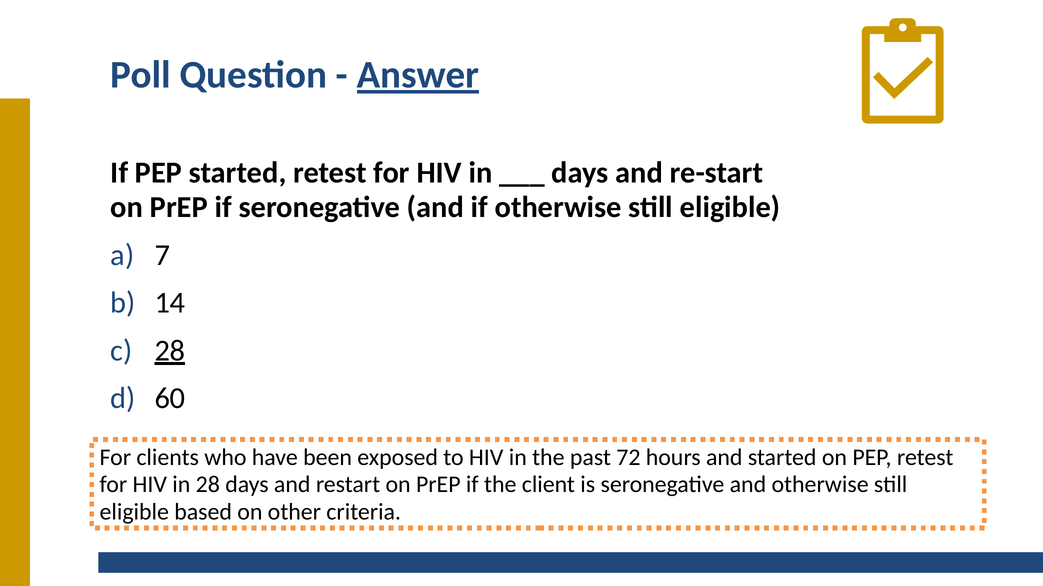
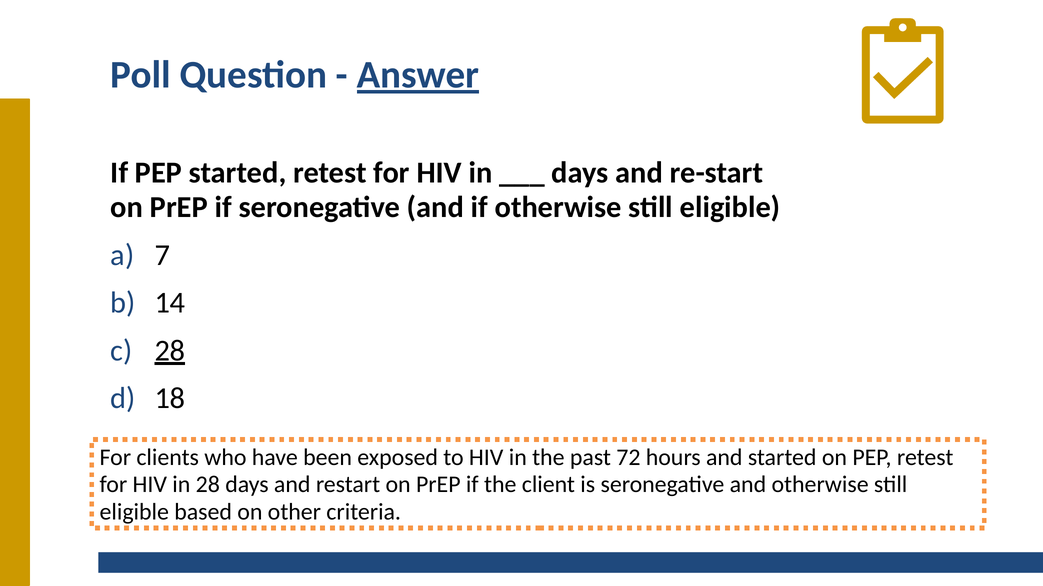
60: 60 -> 18
